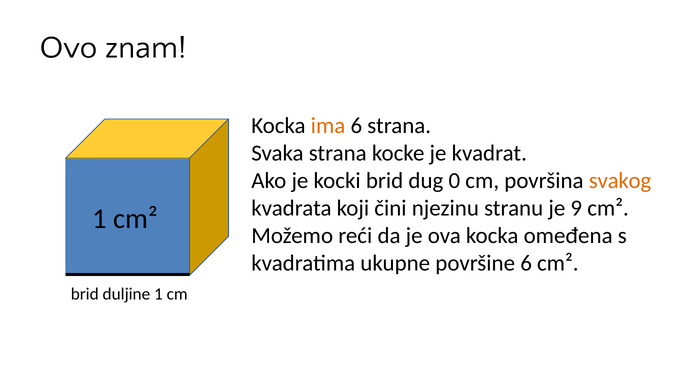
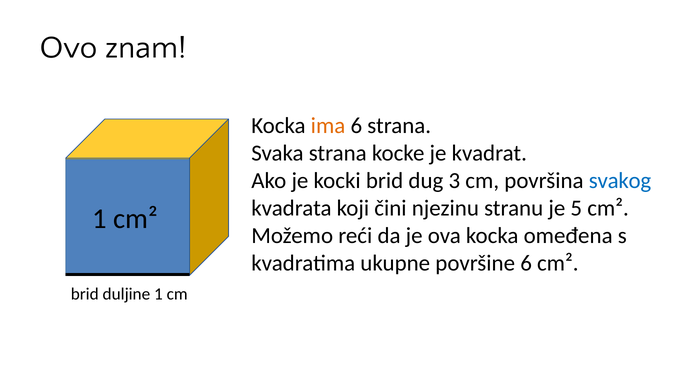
0: 0 -> 3
svakog colour: orange -> blue
9: 9 -> 5
